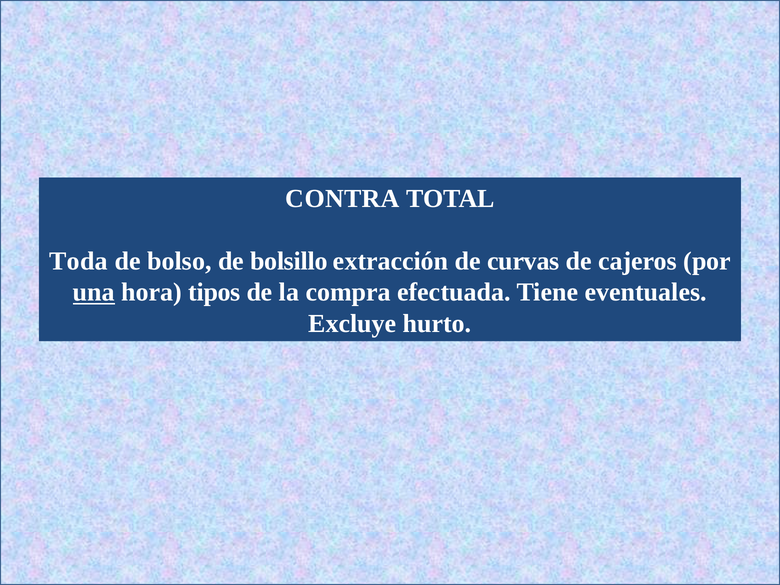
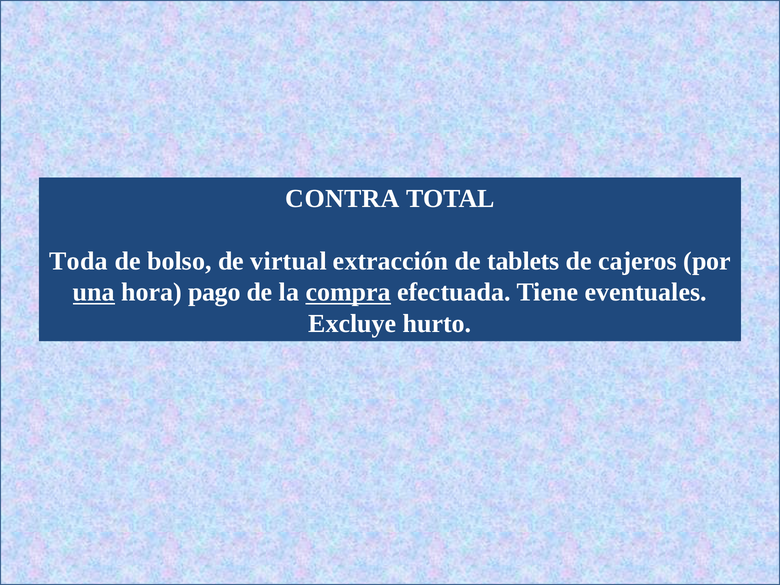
bolsillo: bolsillo -> virtual
curvas: curvas -> tablets
tipos: tipos -> pago
compra underline: none -> present
